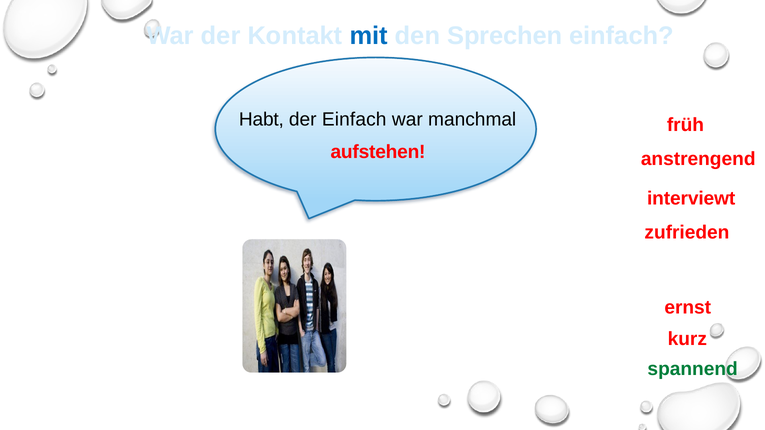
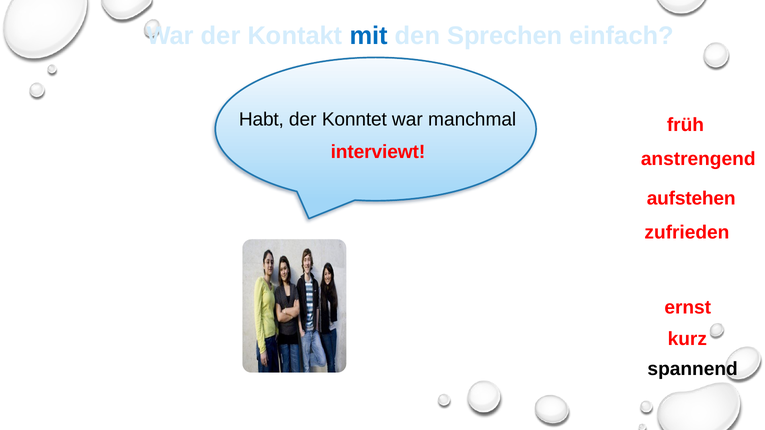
der Einfach: Einfach -> Konntet
aufstehen: aufstehen -> interviewt
interviewt: interviewt -> aufstehen
spannend colour: green -> black
